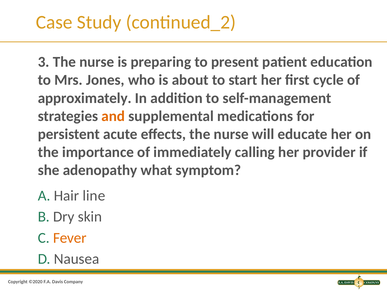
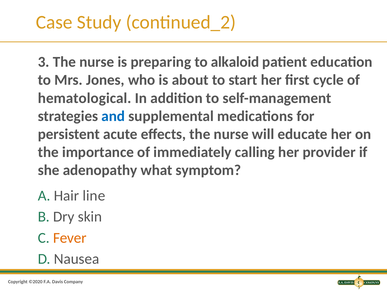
present: present -> alkaloid
approximately: approximately -> hematological
and colour: orange -> blue
